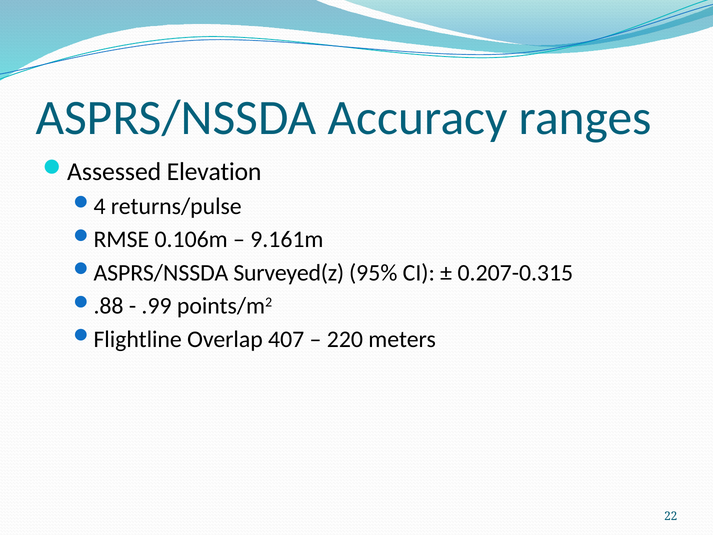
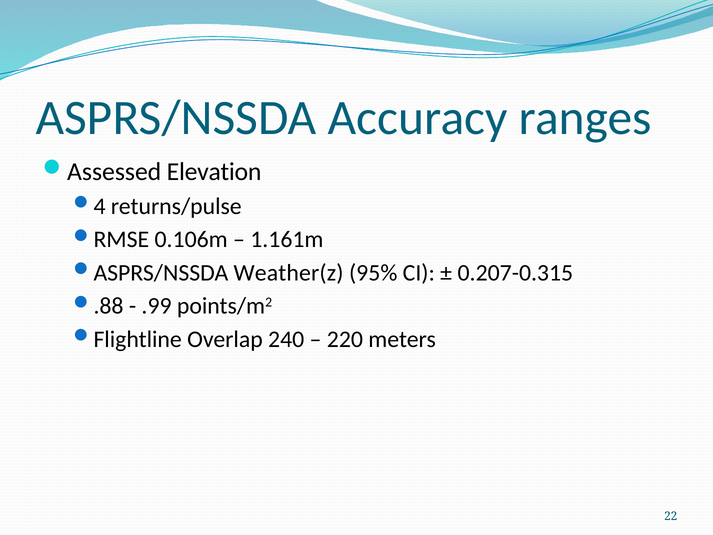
9.161m: 9.161m -> 1.161m
Surveyed(z: Surveyed(z -> Weather(z
407: 407 -> 240
